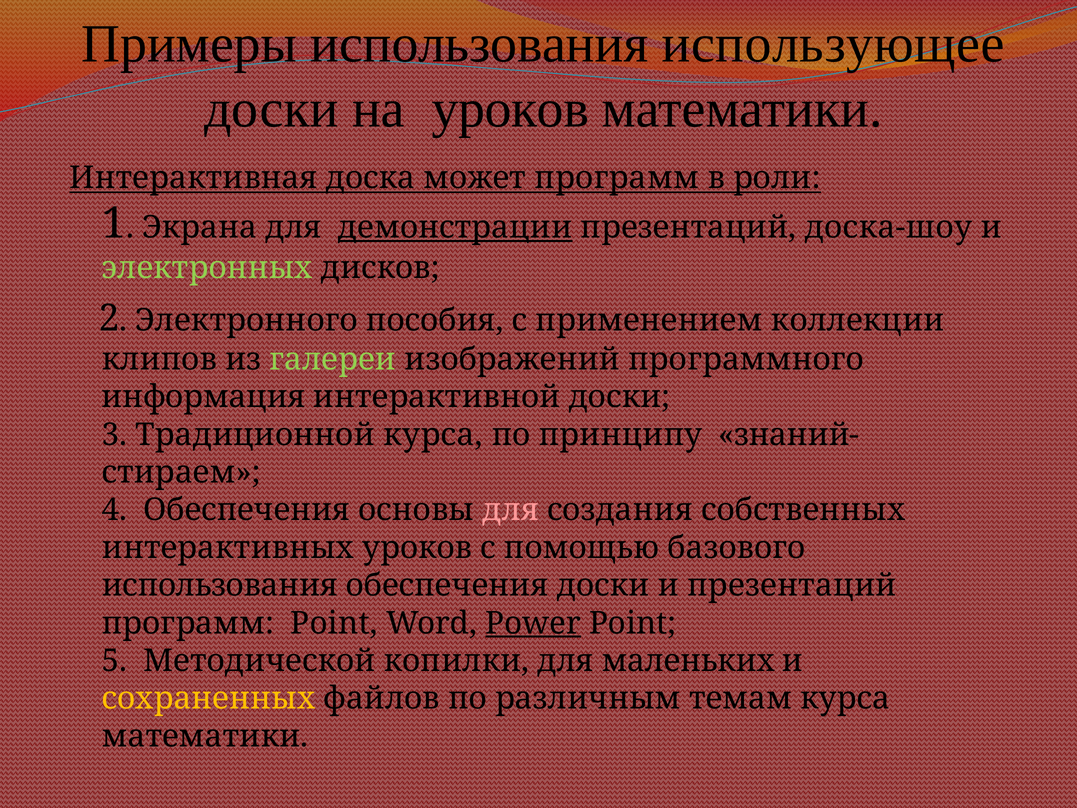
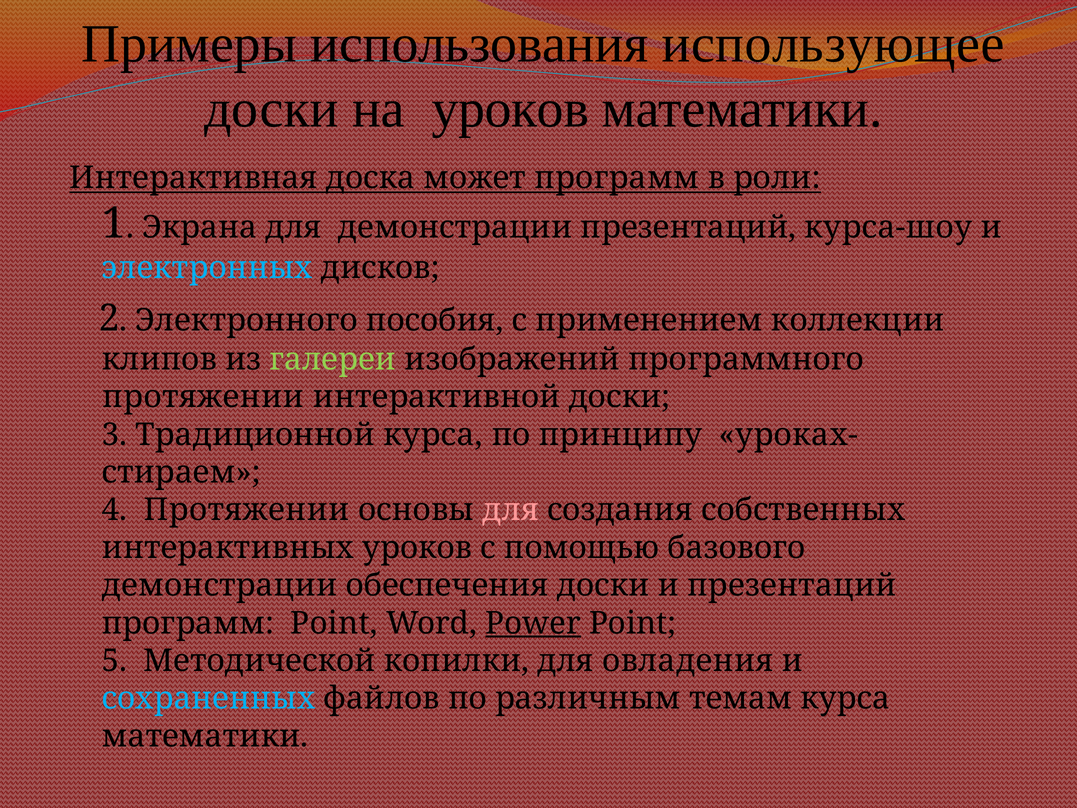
демонстрации at (455, 227) underline: present -> none
доска-шоу: доска-шоу -> курса-шоу
электронных colour: light green -> light blue
информация at (203, 397): информация -> протяжении
знаний-: знаний- -> уроках-
4 Обеспечения: Обеспечения -> Протяжении
использования at (220, 585): использования -> демонстрации
маленьких: маленьких -> овладения
сохраненных colour: yellow -> light blue
